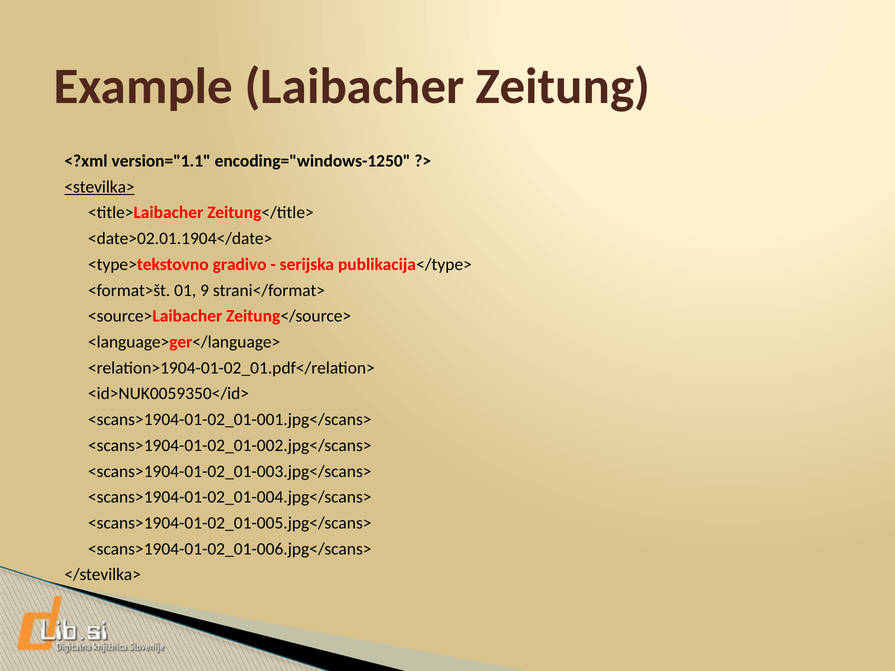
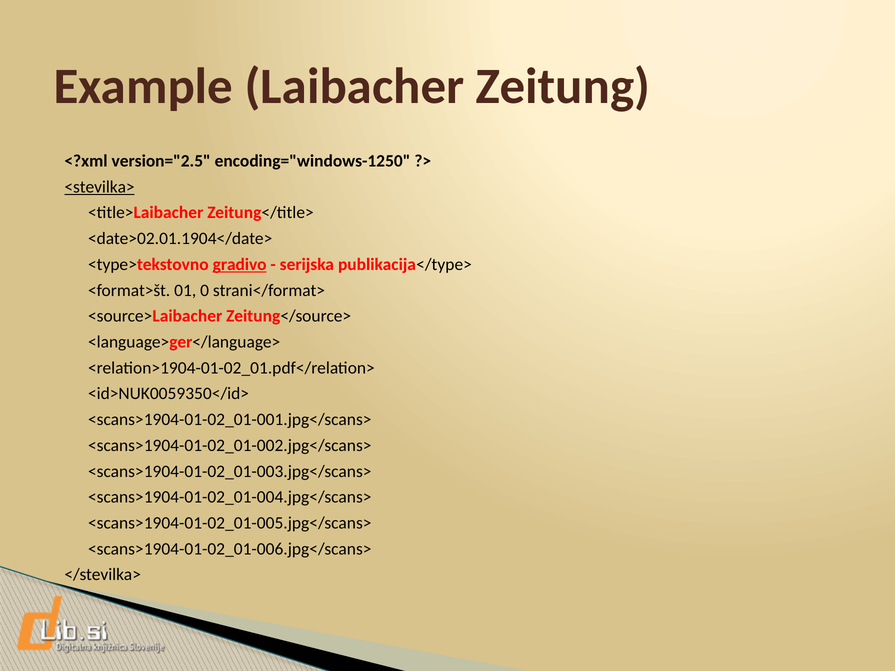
version="1.1: version="1.1 -> version="2.5
gradivo underline: none -> present
9: 9 -> 0
